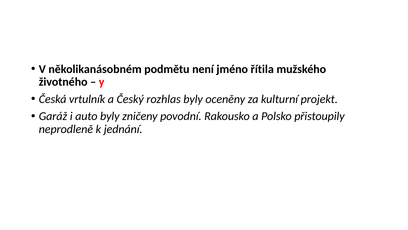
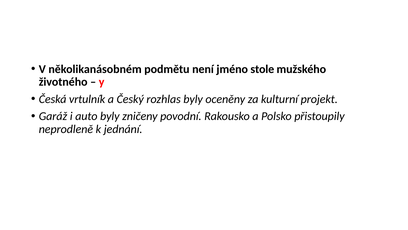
řítila: řítila -> stole
